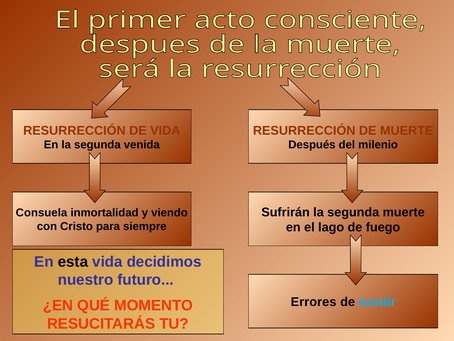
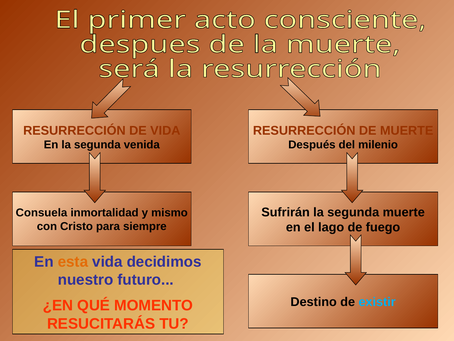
viendo: viendo -> mismo
esta colour: black -> orange
Errores: Errores -> Destino
